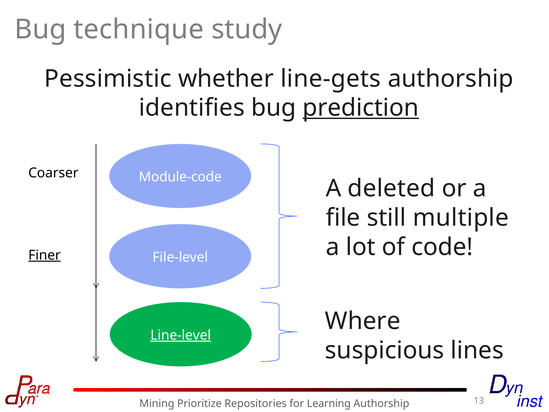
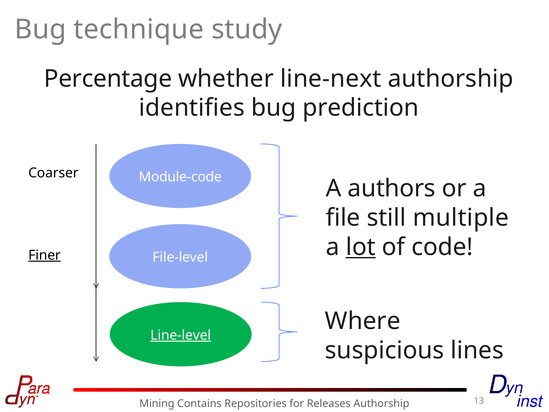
Pessimistic: Pessimistic -> Percentage
line-gets: line-gets -> line-next
prediction underline: present -> none
deleted: deleted -> authors
lot underline: none -> present
Prioritize: Prioritize -> Contains
Learning: Learning -> Releases
